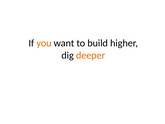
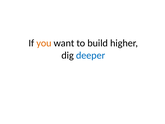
deeper colour: orange -> blue
